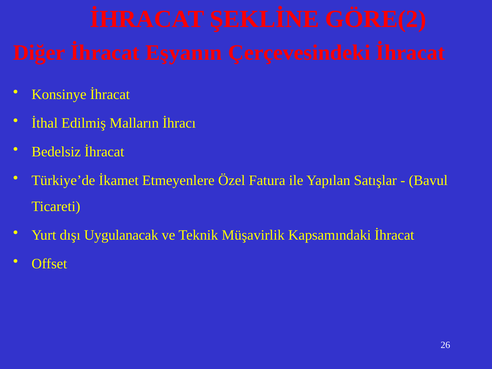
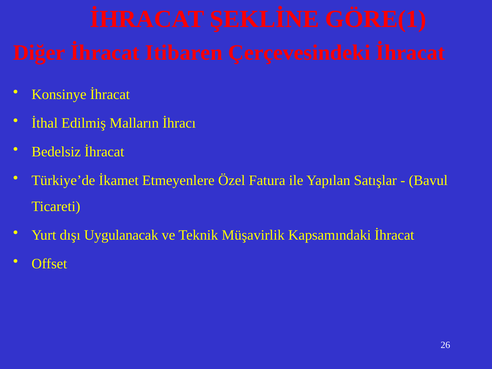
GÖRE(2: GÖRE(2 -> GÖRE(1
Eşyanın: Eşyanın -> Itibaren
